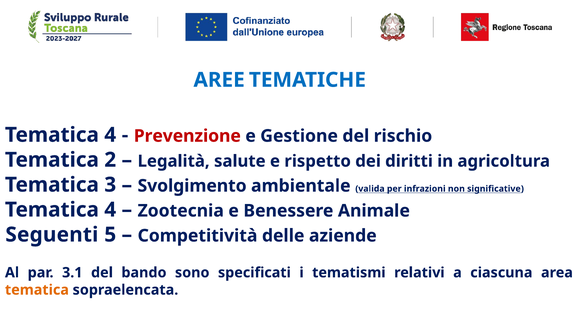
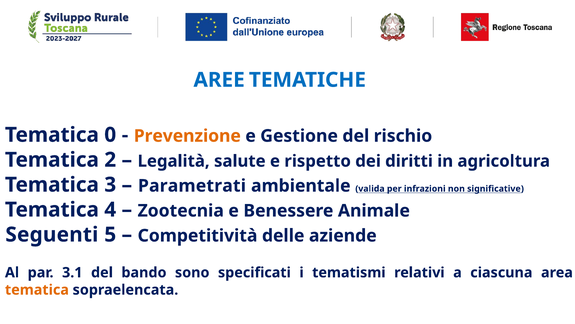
4 at (110, 135): 4 -> 0
Prevenzione colour: red -> orange
Svolgimento: Svolgimento -> Parametrati
